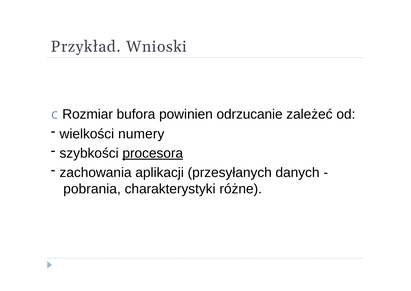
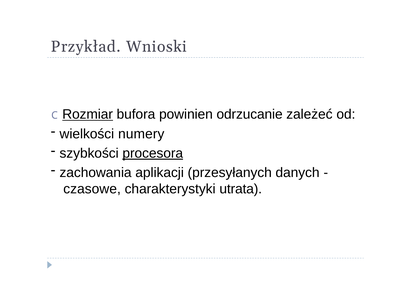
Rozmiar underline: none -> present
pobrania: pobrania -> czasowe
różne: różne -> utrata
